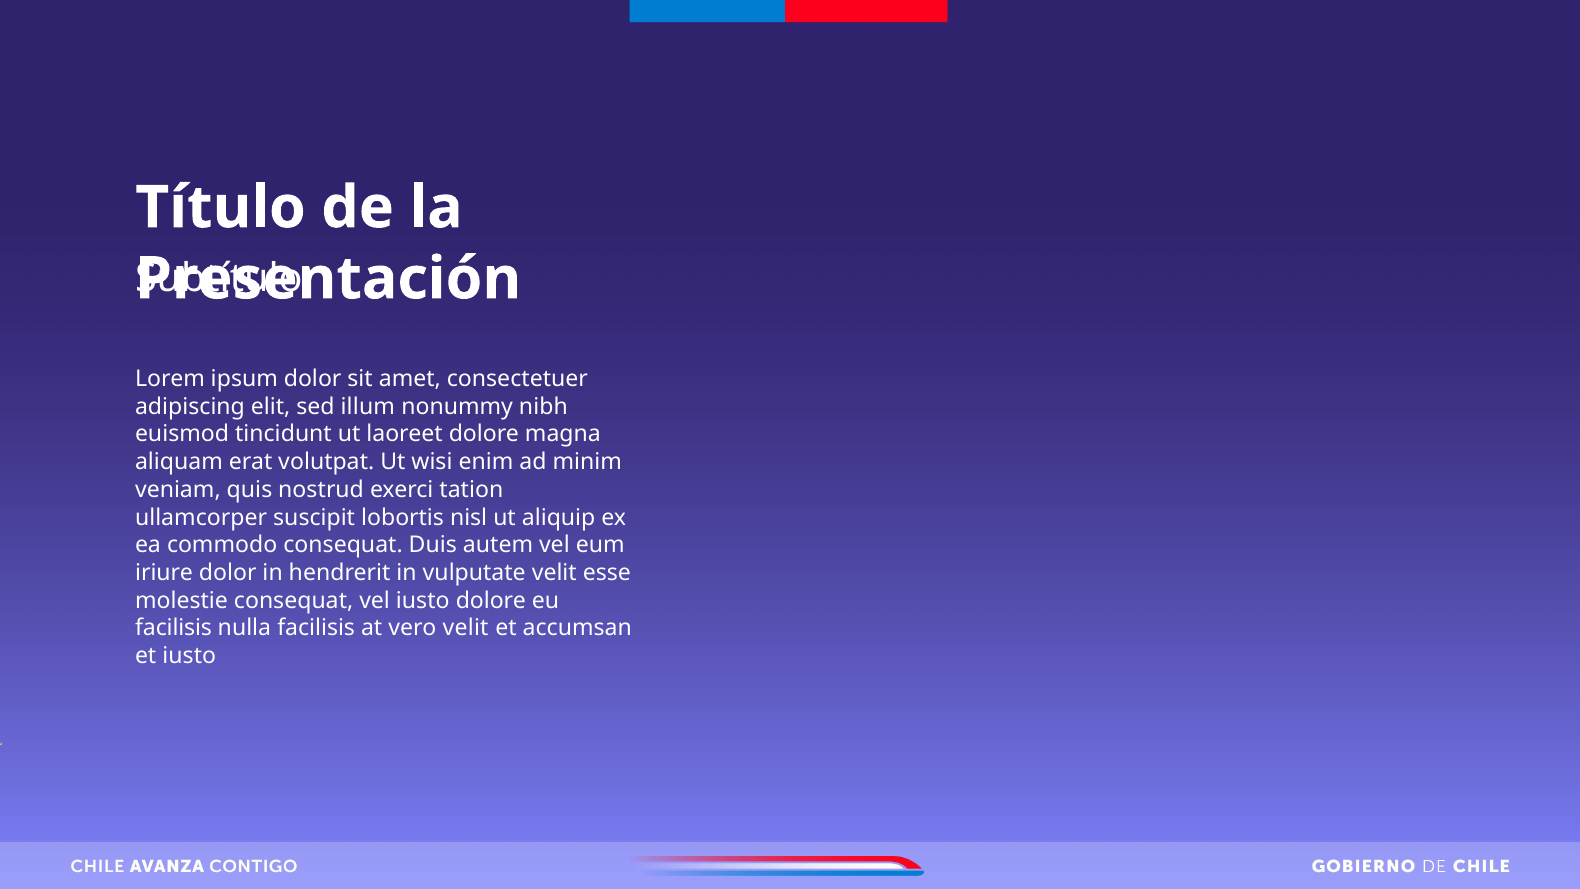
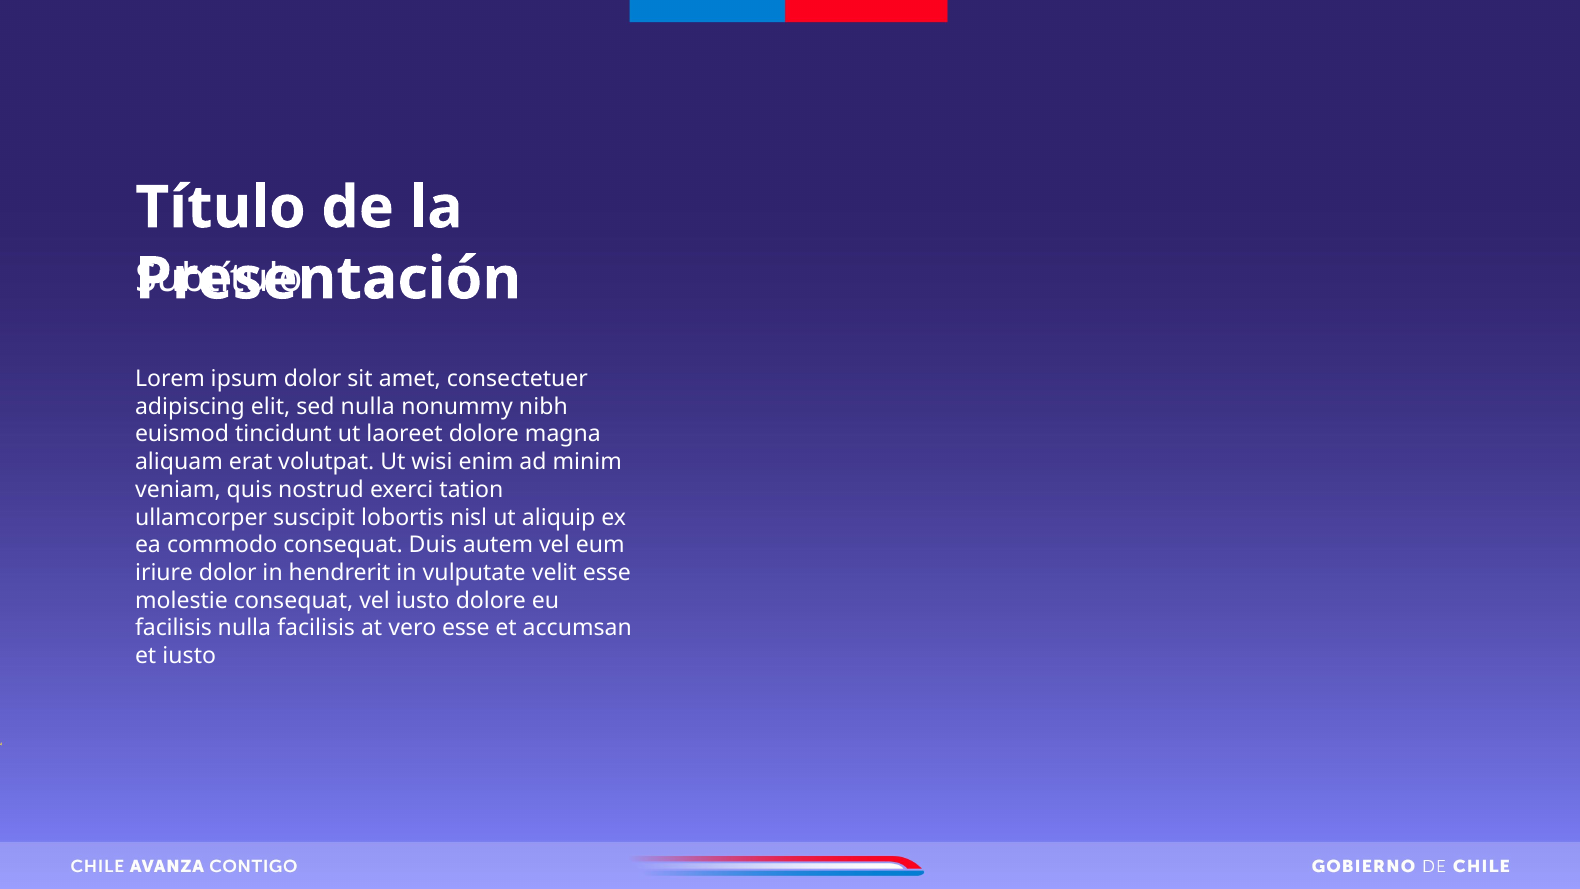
sed illum: illum -> nulla
vero velit: velit -> esse
